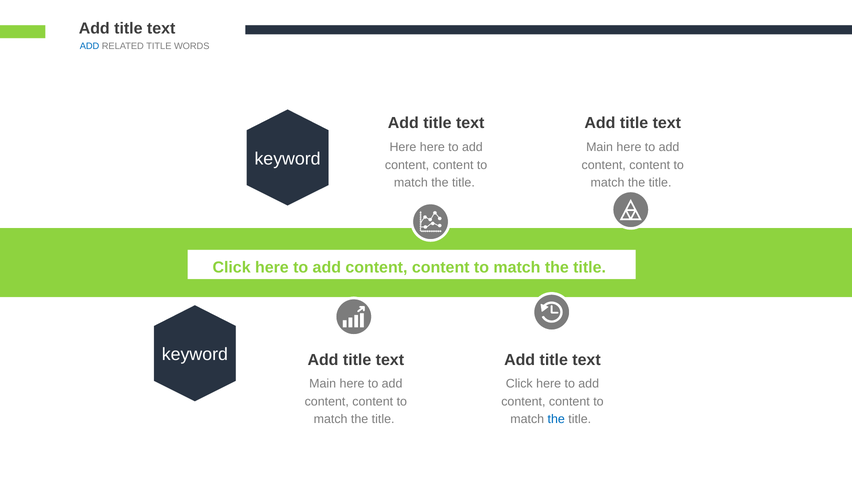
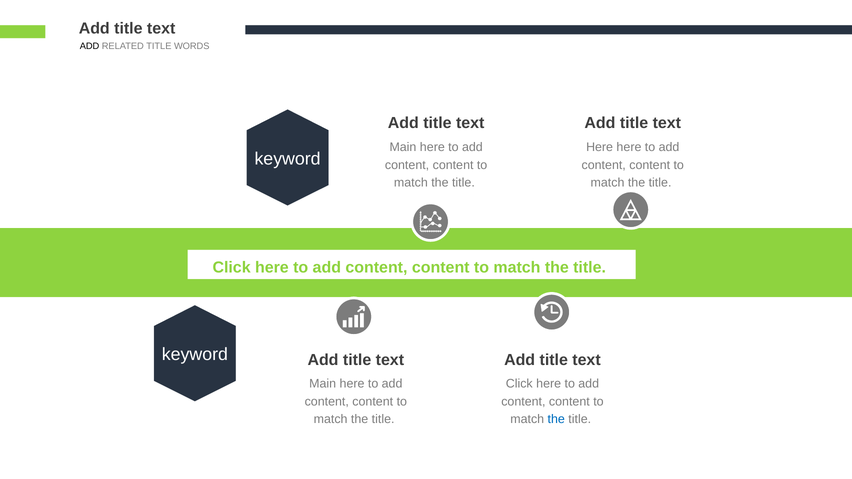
ADD at (90, 46) colour: blue -> black
Here at (403, 147): Here -> Main
Main at (600, 147): Main -> Here
